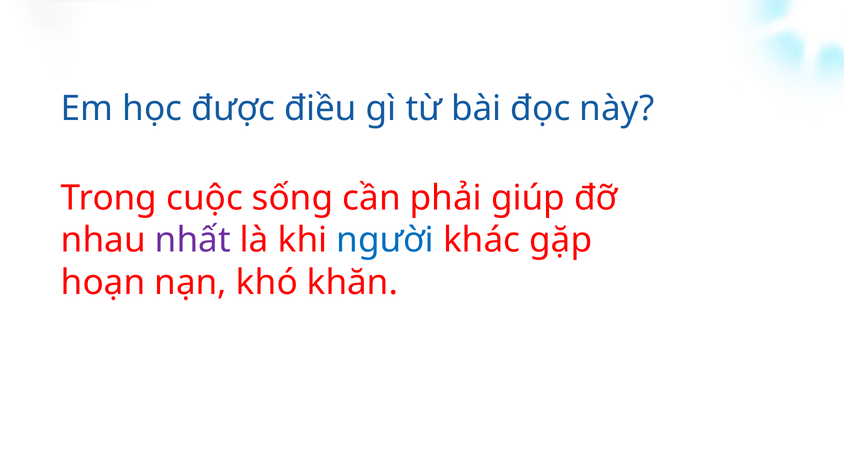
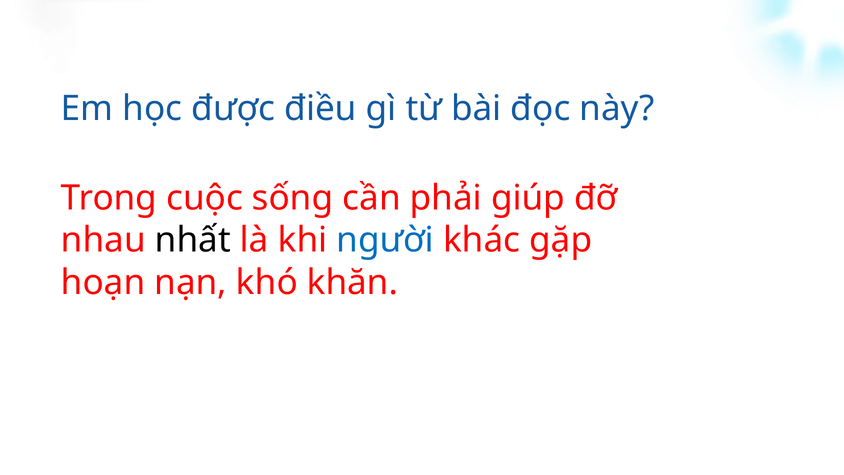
nhất colour: purple -> black
